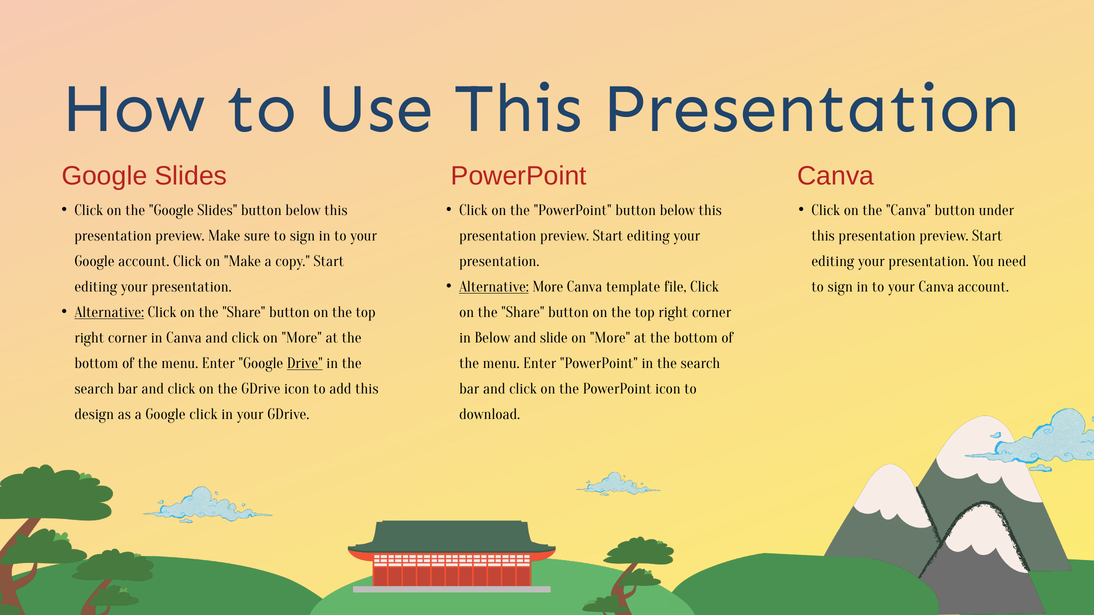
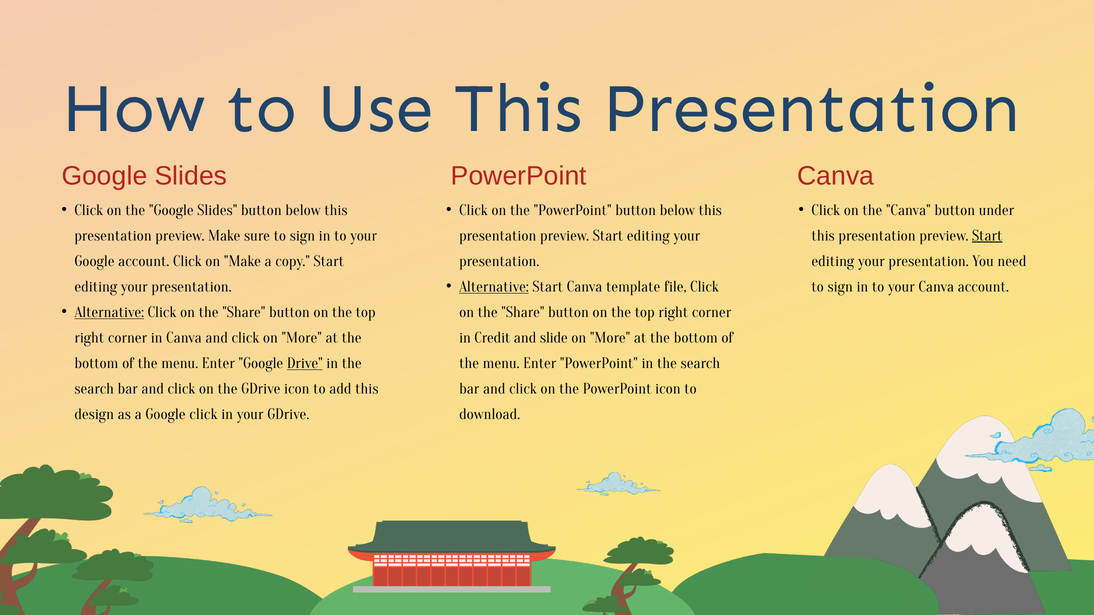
Start at (987, 236) underline: none -> present
Alternative More: More -> Start
in Below: Below -> Credit
